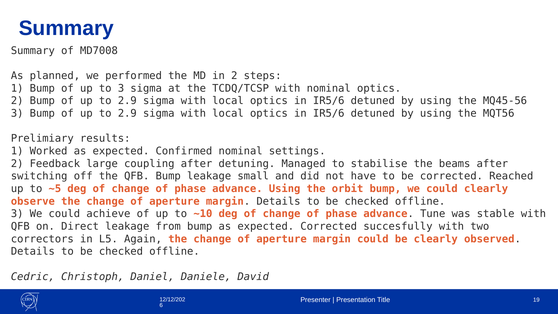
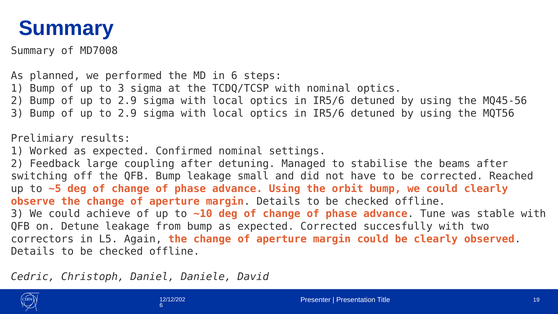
in 2: 2 -> 6
Direct: Direct -> Detune
